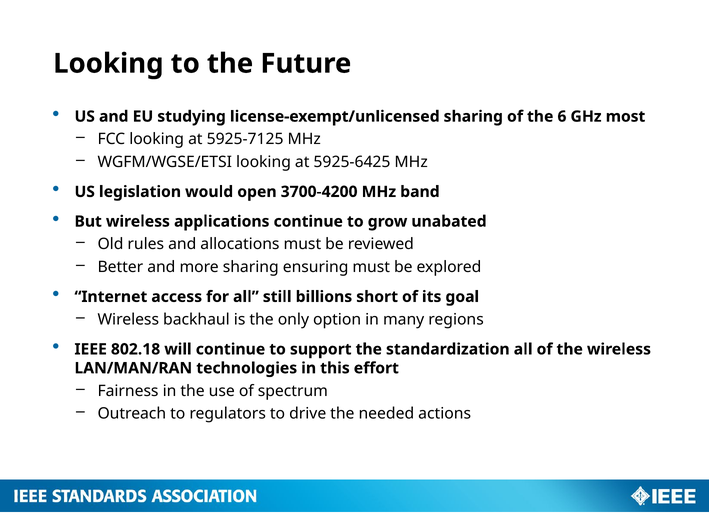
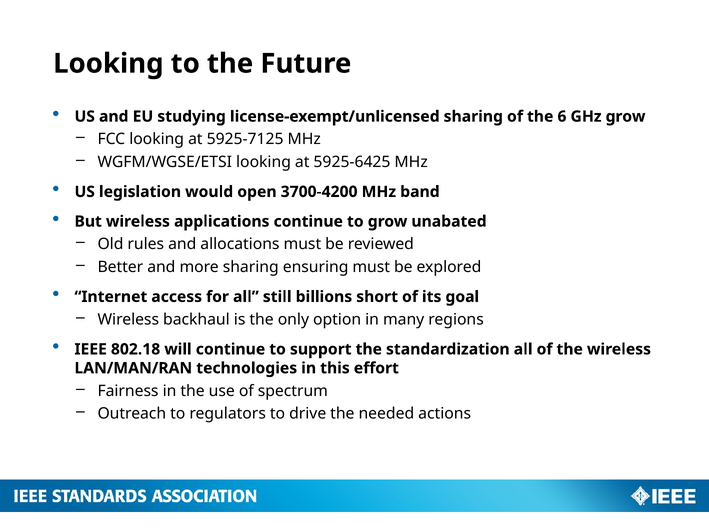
GHz most: most -> grow
